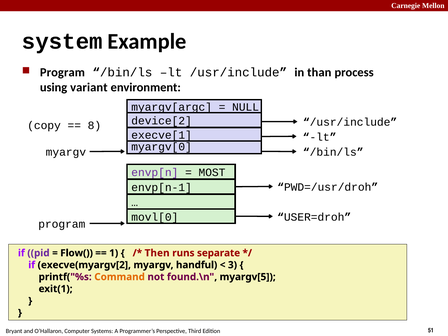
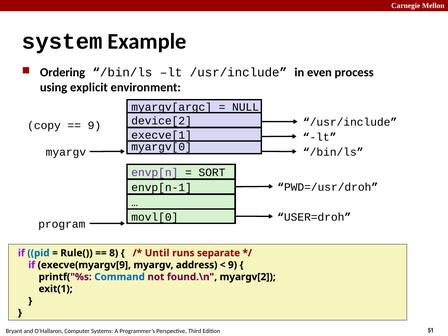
Program at (62, 72): Program -> Ordering
than: than -> even
variant: variant -> explicit
8 at (94, 125): 8 -> 9
MOST: MOST -> SORT
pid colour: purple -> blue
Flow(: Flow( -> Rule(
1: 1 -> 8
Then: Then -> Until
execve(myargv[2: execve(myargv[2 -> execve(myargv[9
handful: handful -> address
3 at (233, 265): 3 -> 9
Command colour: orange -> blue
myargv[5: myargv[5 -> myargv[2
